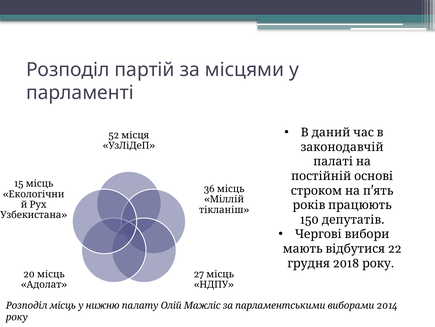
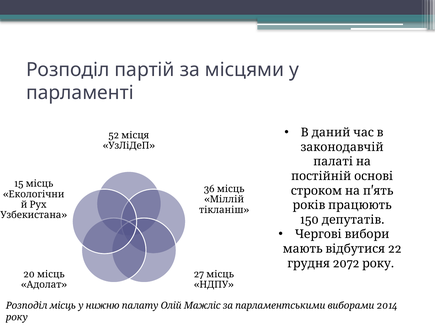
2018: 2018 -> 2072
